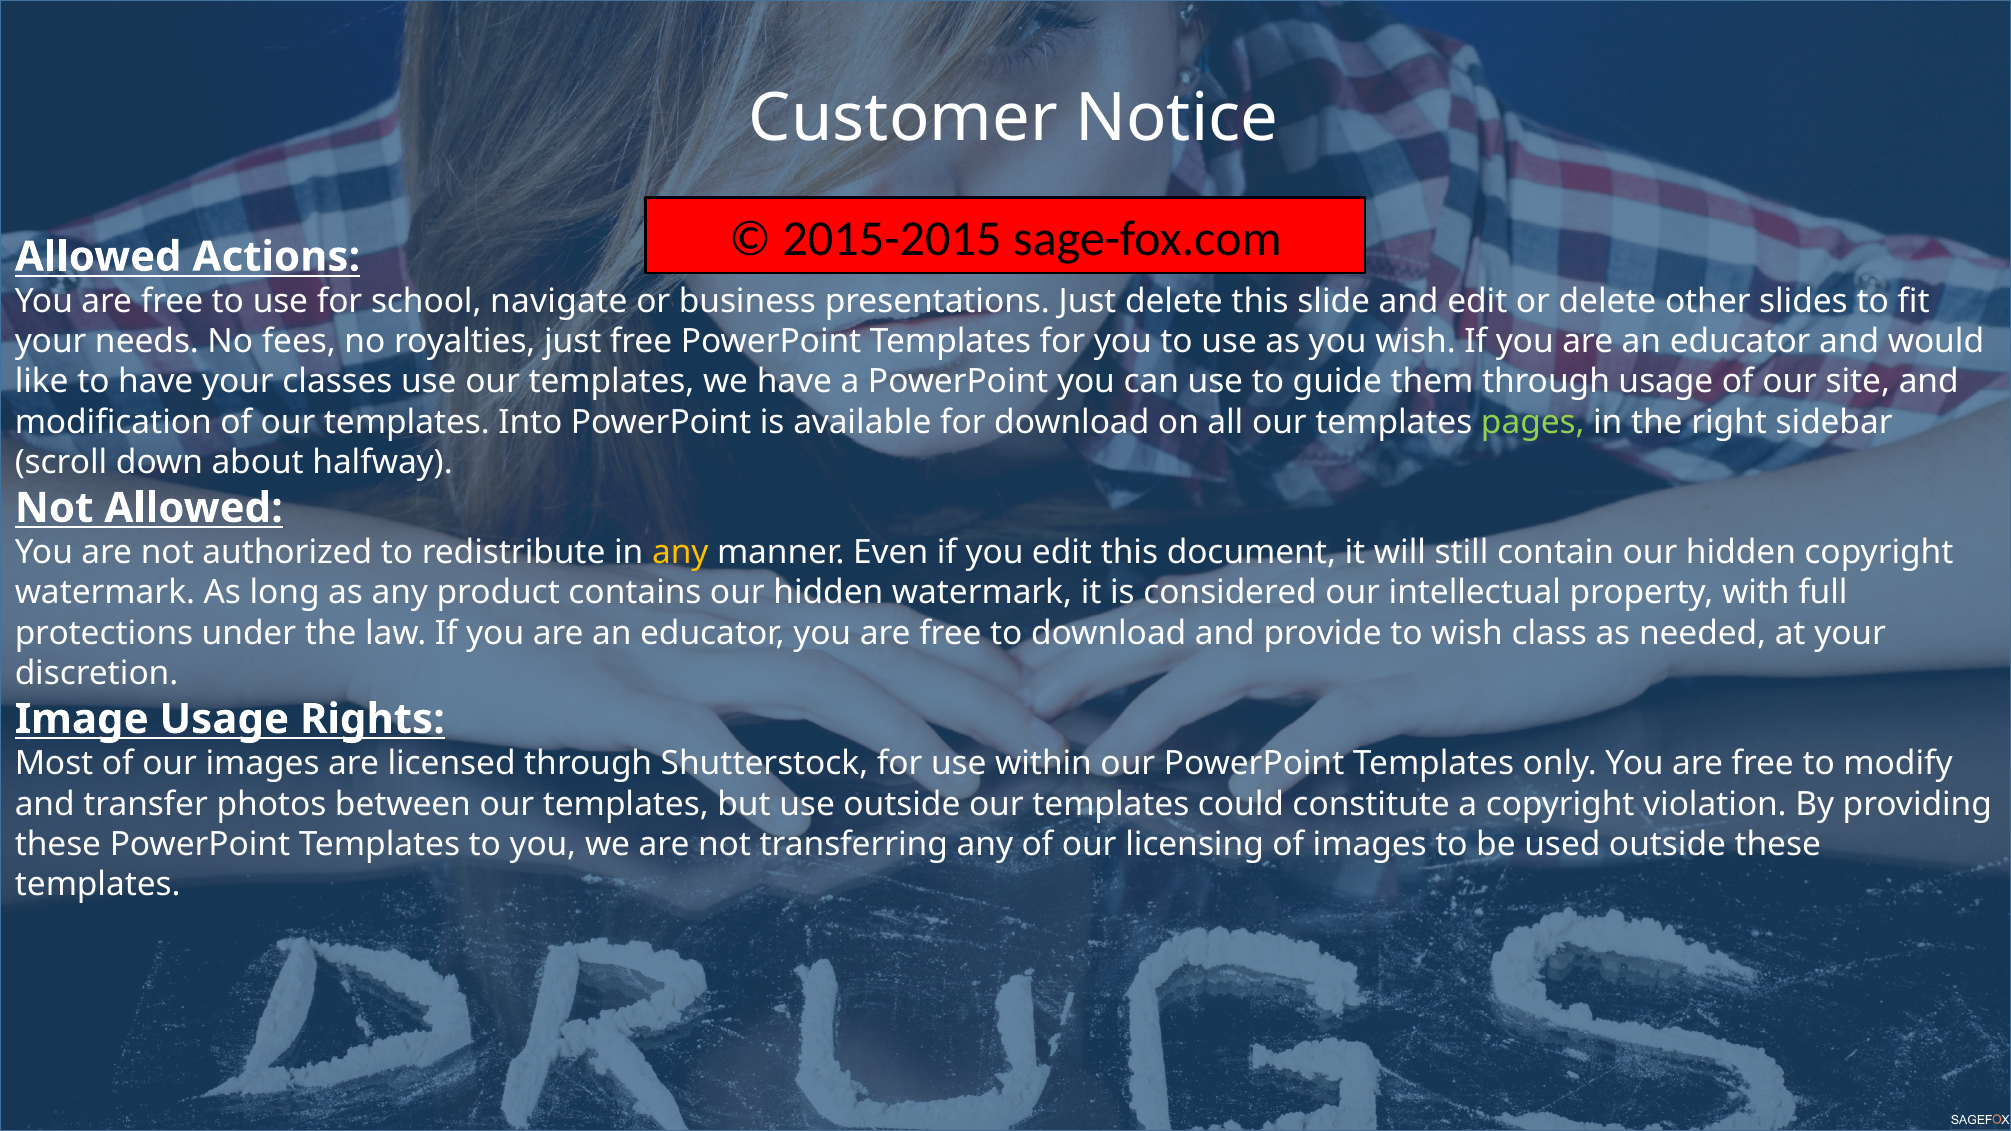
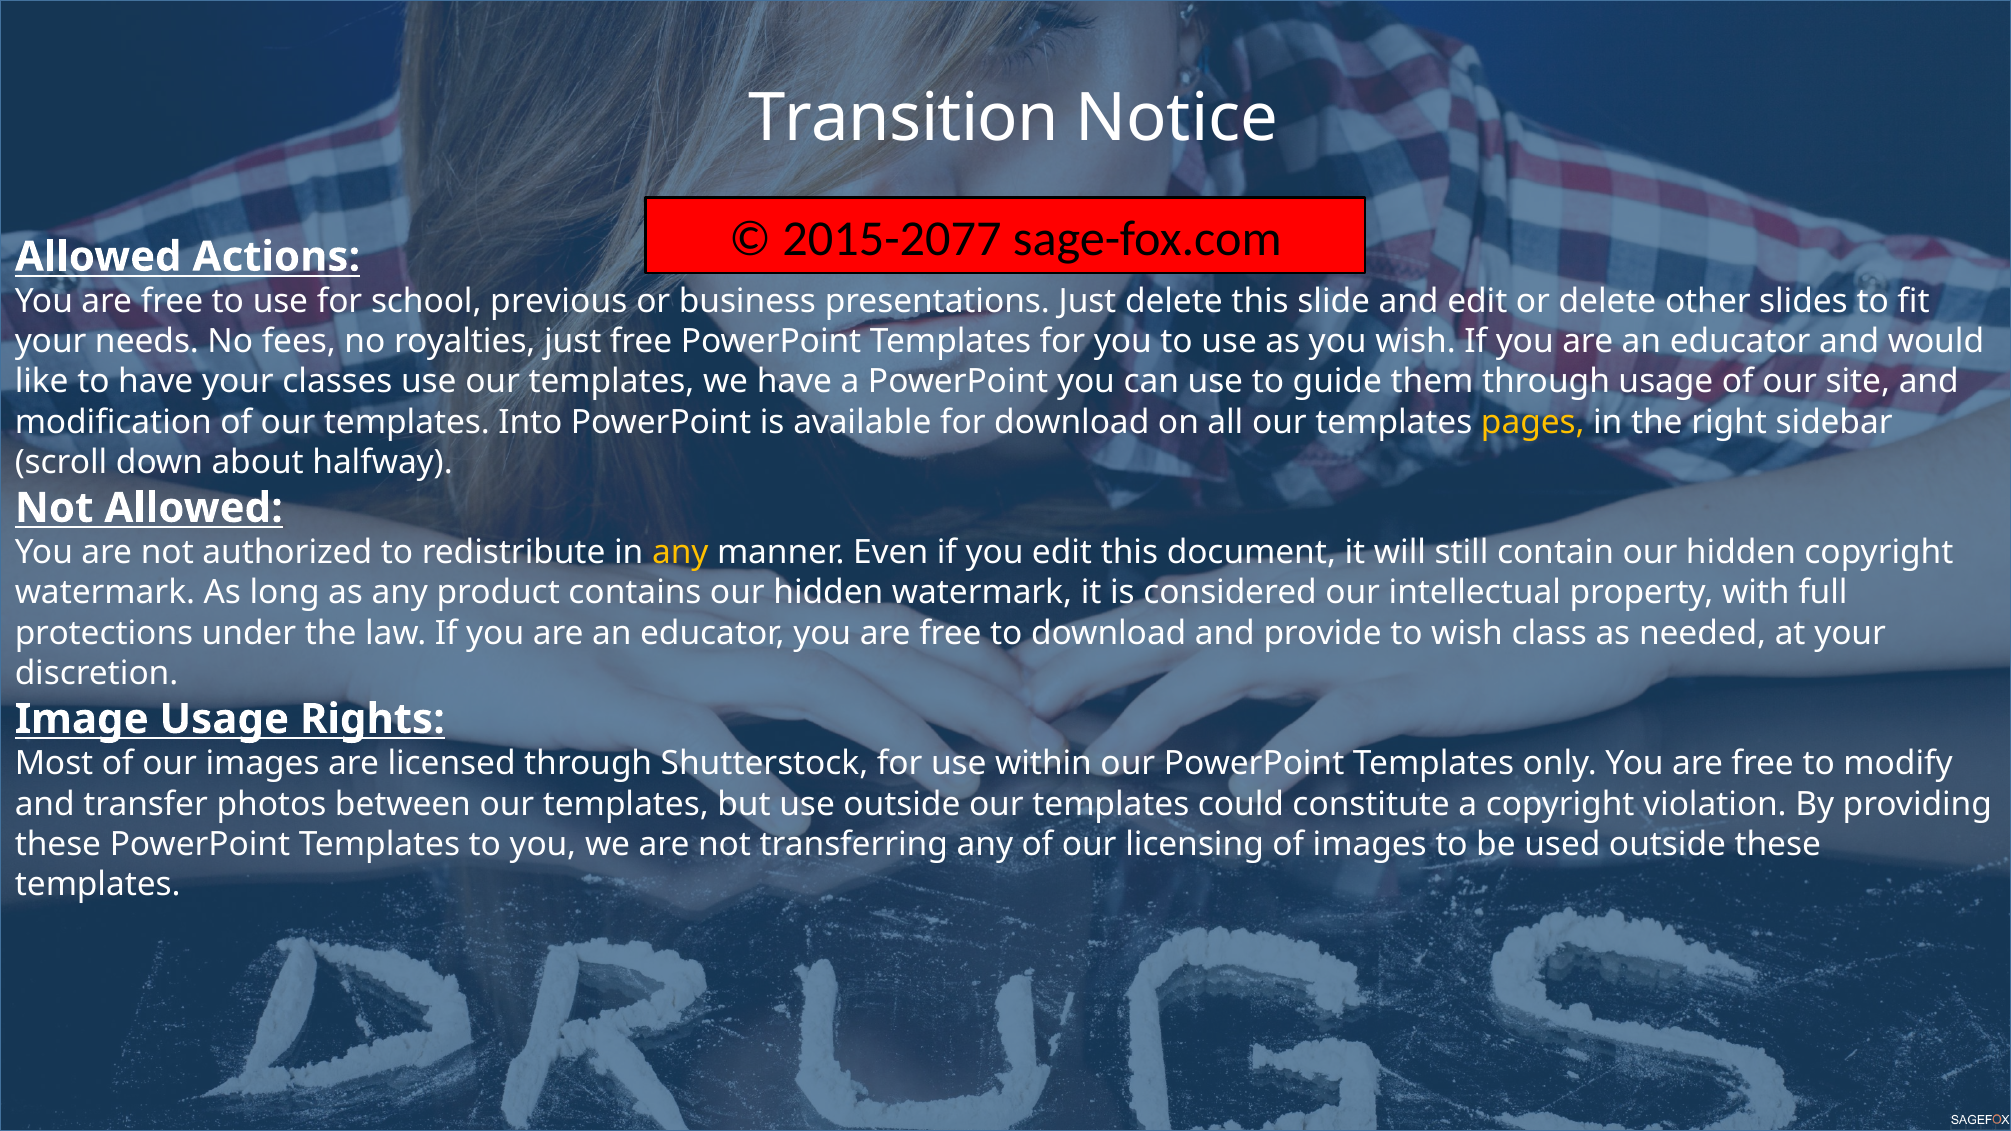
Customer: Customer -> Transition
2015-2015: 2015-2015 -> 2015-2077
navigate: navigate -> previous
pages colour: light green -> yellow
